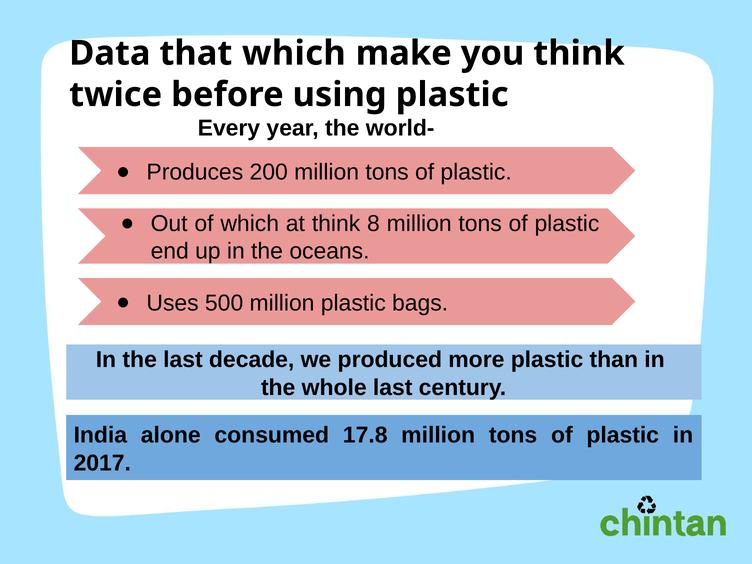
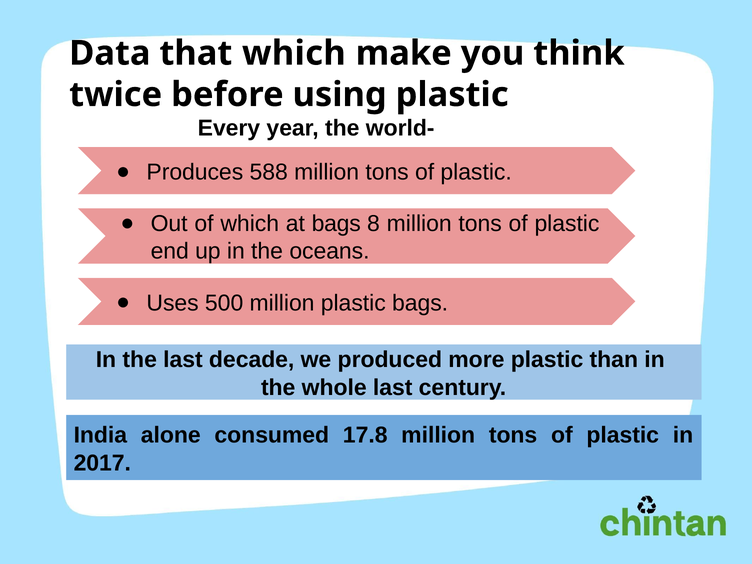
200: 200 -> 588
at think: think -> bags
